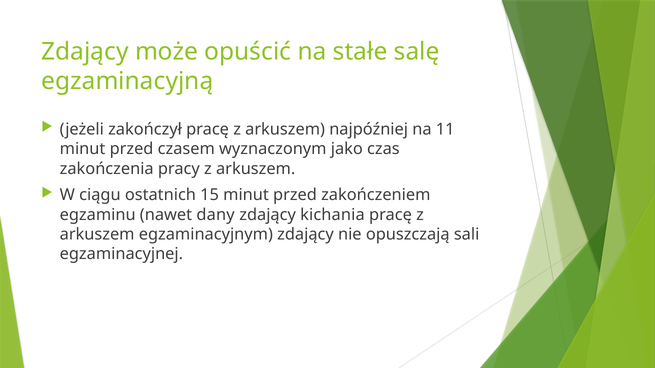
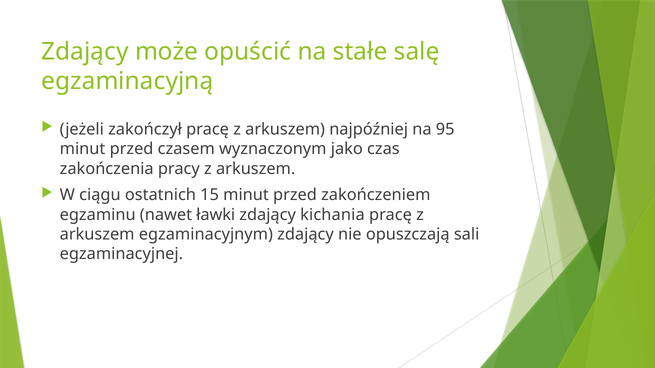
11: 11 -> 95
dany: dany -> ławki
